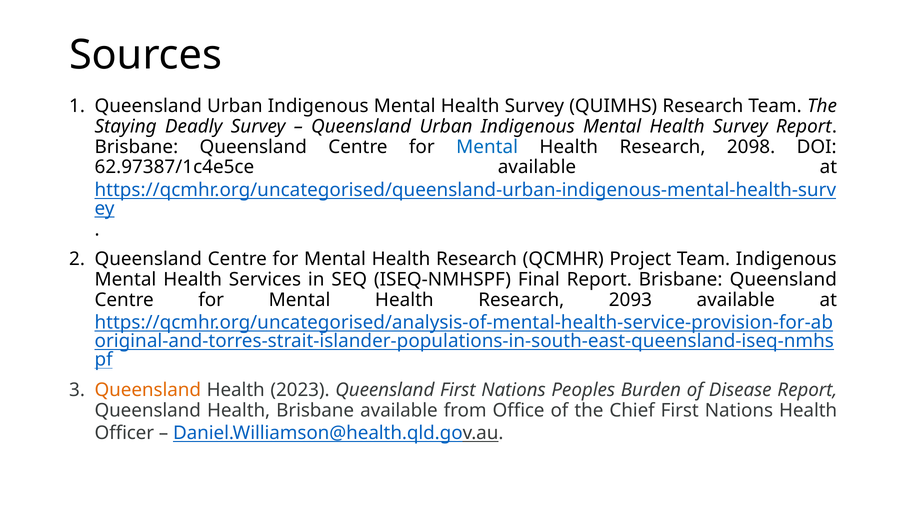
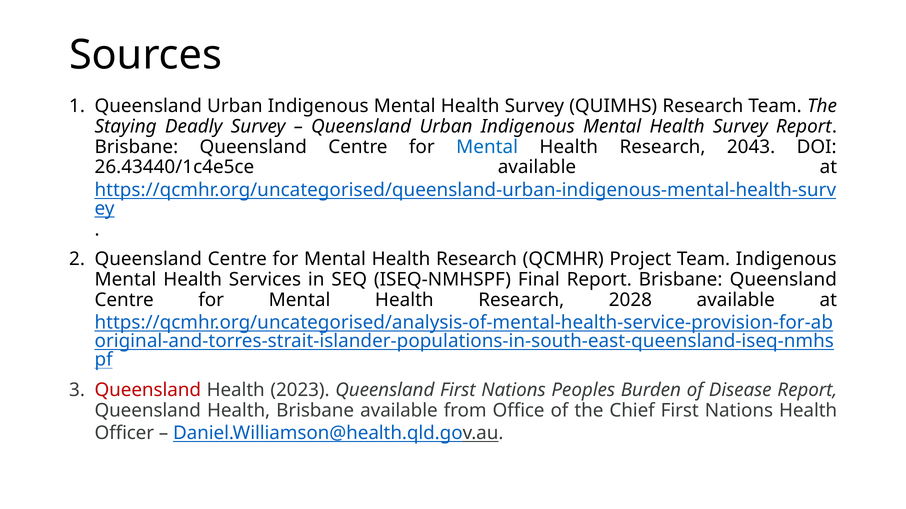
2098: 2098 -> 2043
62.97387/1c4e5ce: 62.97387/1c4e5ce -> 26.43440/1c4e5ce
2093: 2093 -> 2028
Queensland at (148, 391) colour: orange -> red
